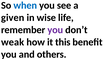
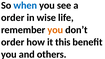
given at (13, 18): given -> order
you at (55, 30) colour: purple -> orange
weak at (13, 42): weak -> order
